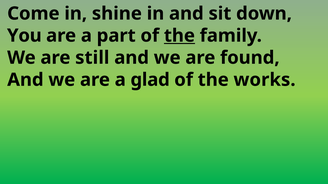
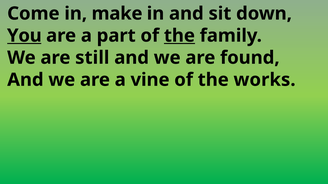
shine: shine -> make
You underline: none -> present
glad: glad -> vine
